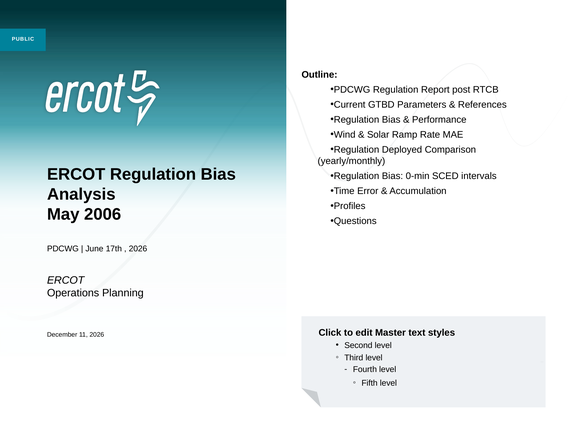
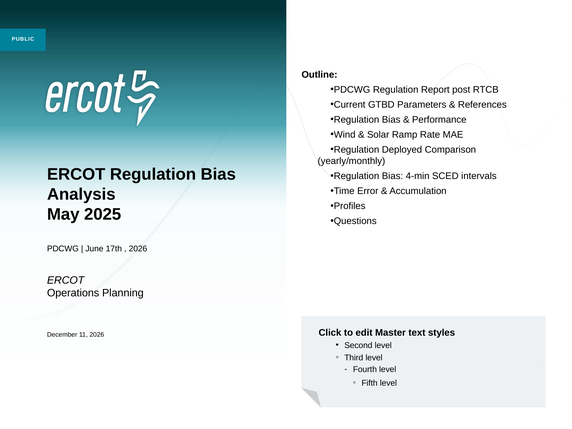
0-min: 0-min -> 4-min
2006: 2006 -> 2025
